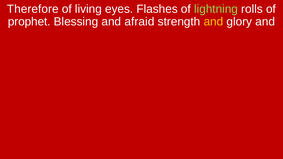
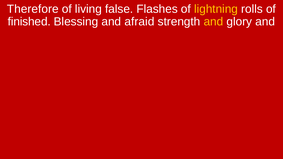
eyes: eyes -> false
lightning colour: light green -> yellow
prophet: prophet -> finished
